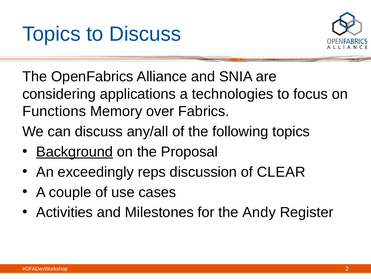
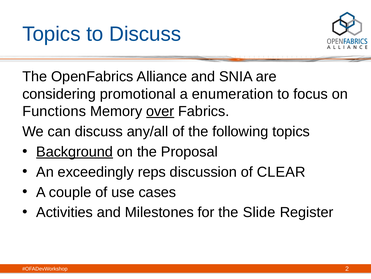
applications: applications -> promotional
technologies: technologies -> enumeration
over underline: none -> present
Andy: Andy -> Slide
